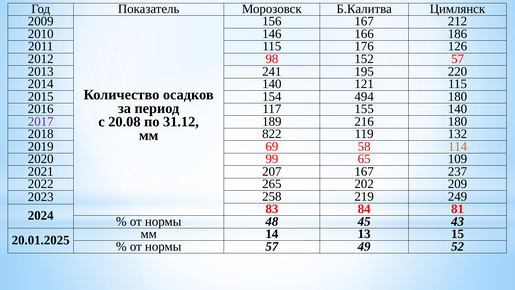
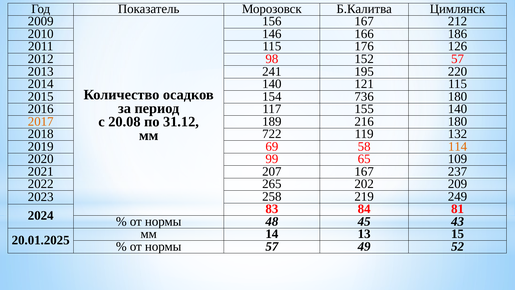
494: 494 -> 736
2017 colour: purple -> orange
822: 822 -> 722
